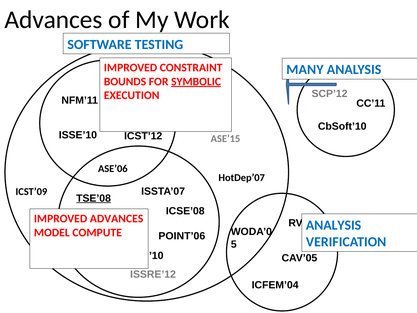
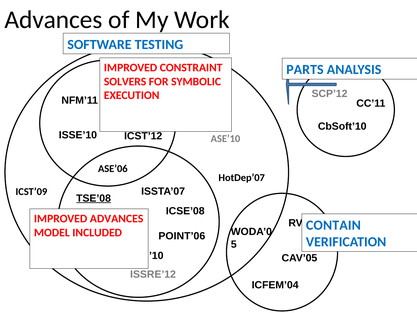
MANY: MANY -> PARTS
BOUNDS: BOUNDS -> SOLVERS
SYMBOLIC underline: present -> none
ASE’15: ASE’15 -> ASE’10
ANALYSIS at (334, 225): ANALYSIS -> CONTAIN
COMPUTE: COMPUTE -> INCLUDED
